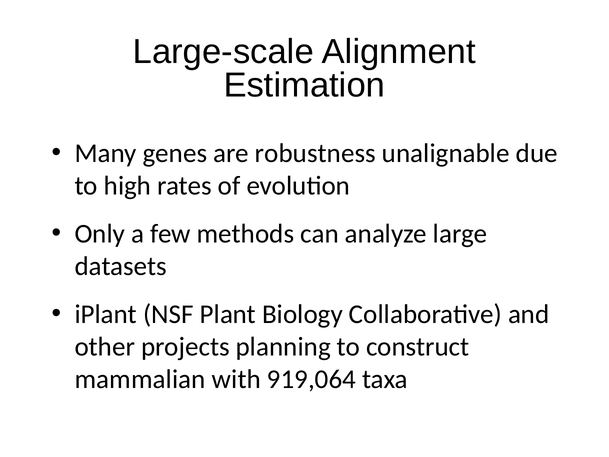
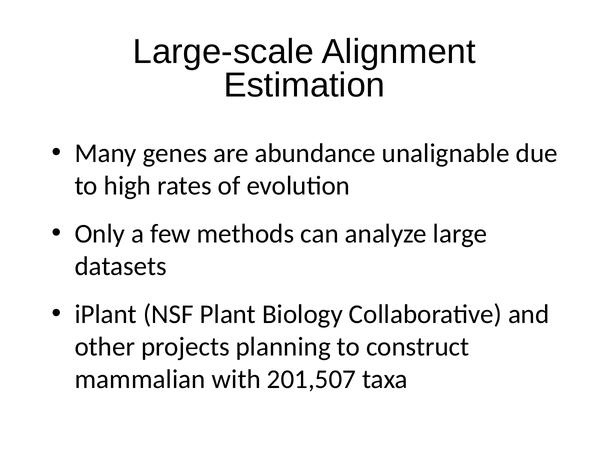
robustness: robustness -> abundance
919,064: 919,064 -> 201,507
